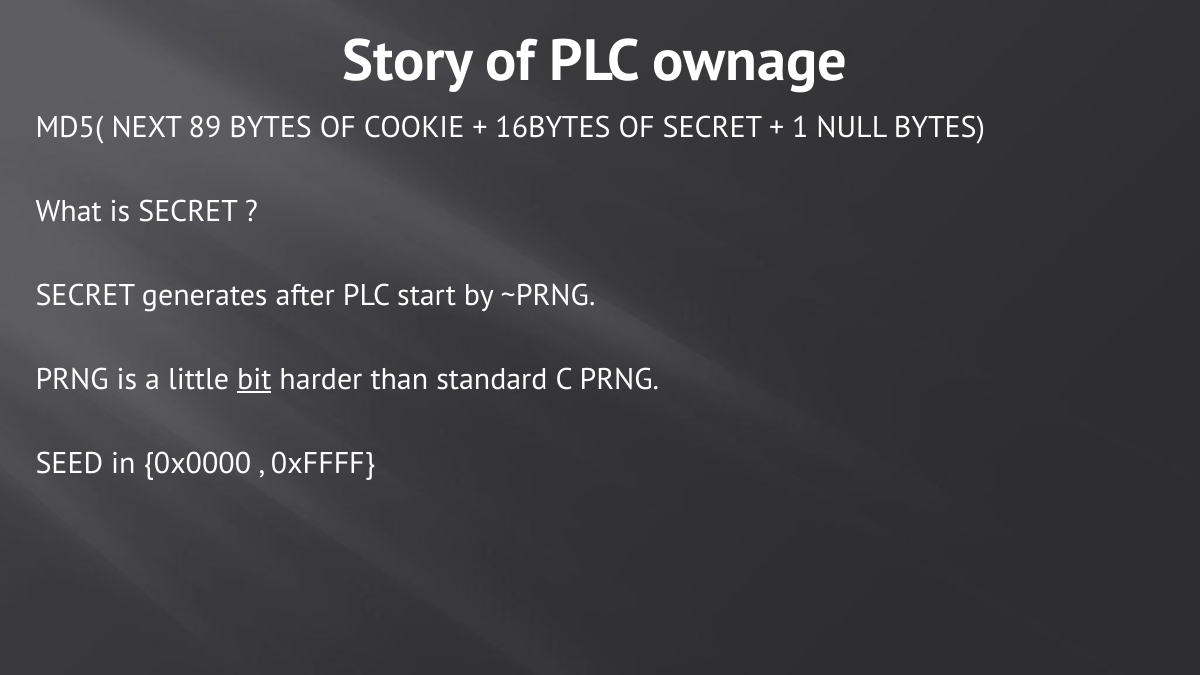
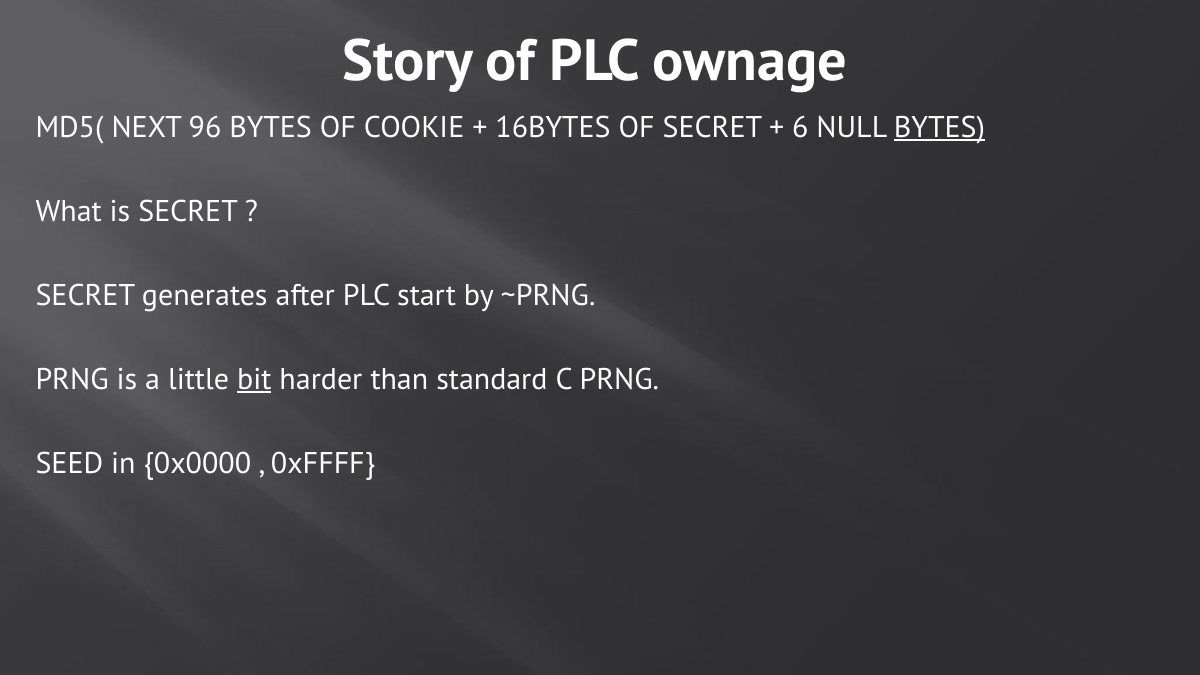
89: 89 -> 96
1: 1 -> 6
BYTES at (939, 127) underline: none -> present
